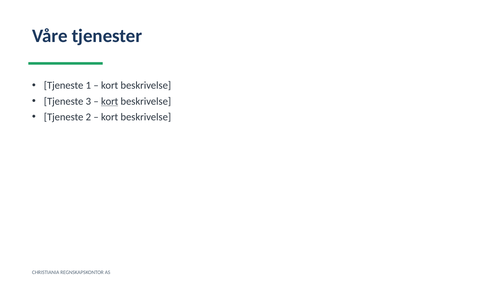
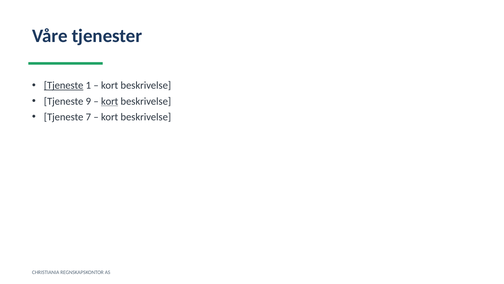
Tjeneste at (64, 85) underline: none -> present
3: 3 -> 9
2: 2 -> 7
